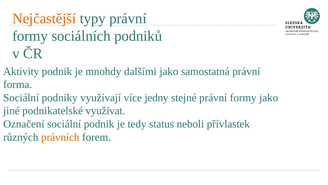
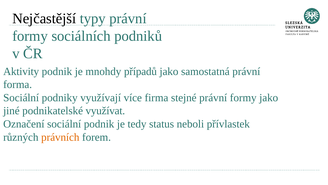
Nejčastější colour: orange -> black
dalšími: dalšími -> případů
jedny: jedny -> firma
